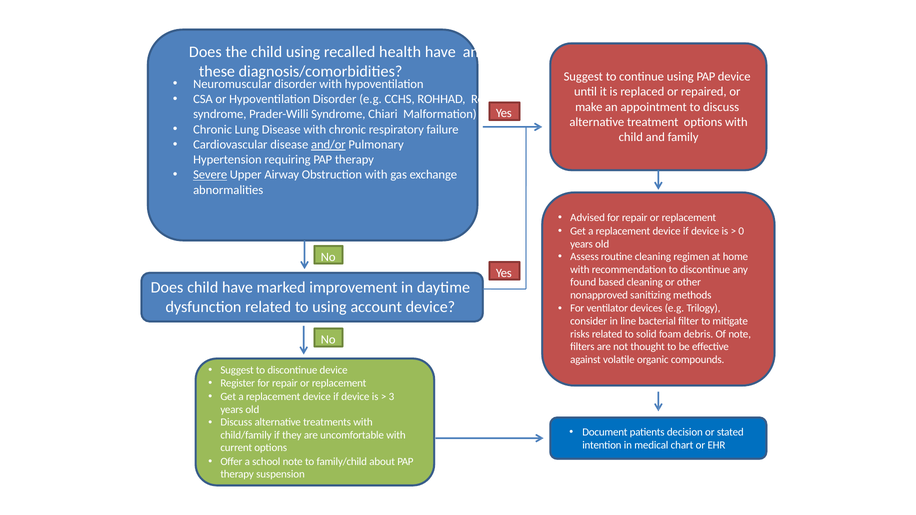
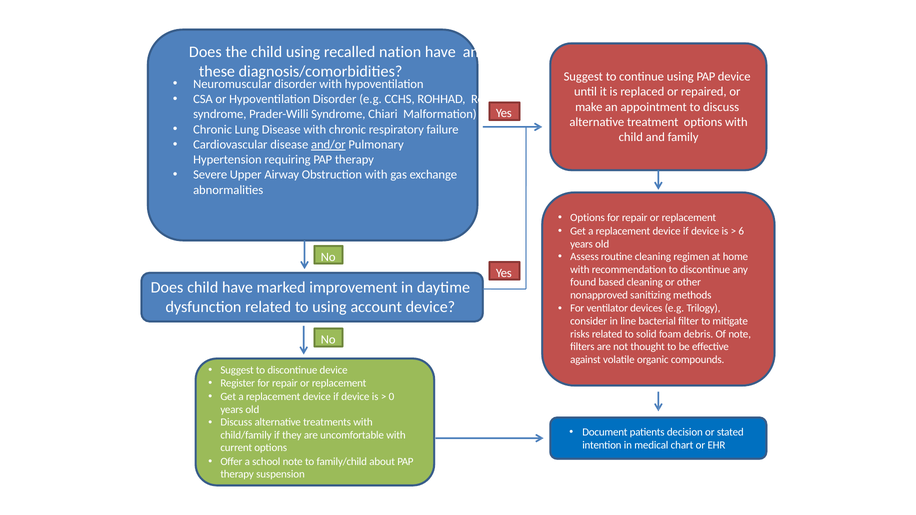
health: health -> nation
Severe underline: present -> none
Advised at (588, 218): Advised -> Options
0: 0 -> 6
3: 3 -> 0
